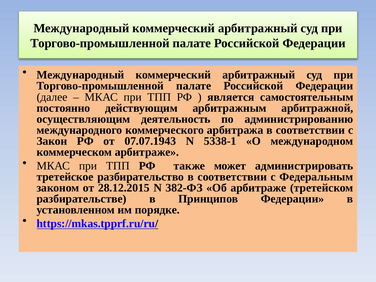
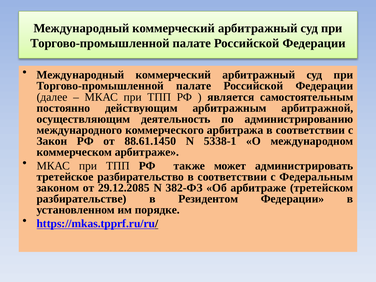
07.07.1943: 07.07.1943 -> 88.61.1450
28.12.2015: 28.12.2015 -> 29.12.2085
Принципов: Принципов -> Резидентом
